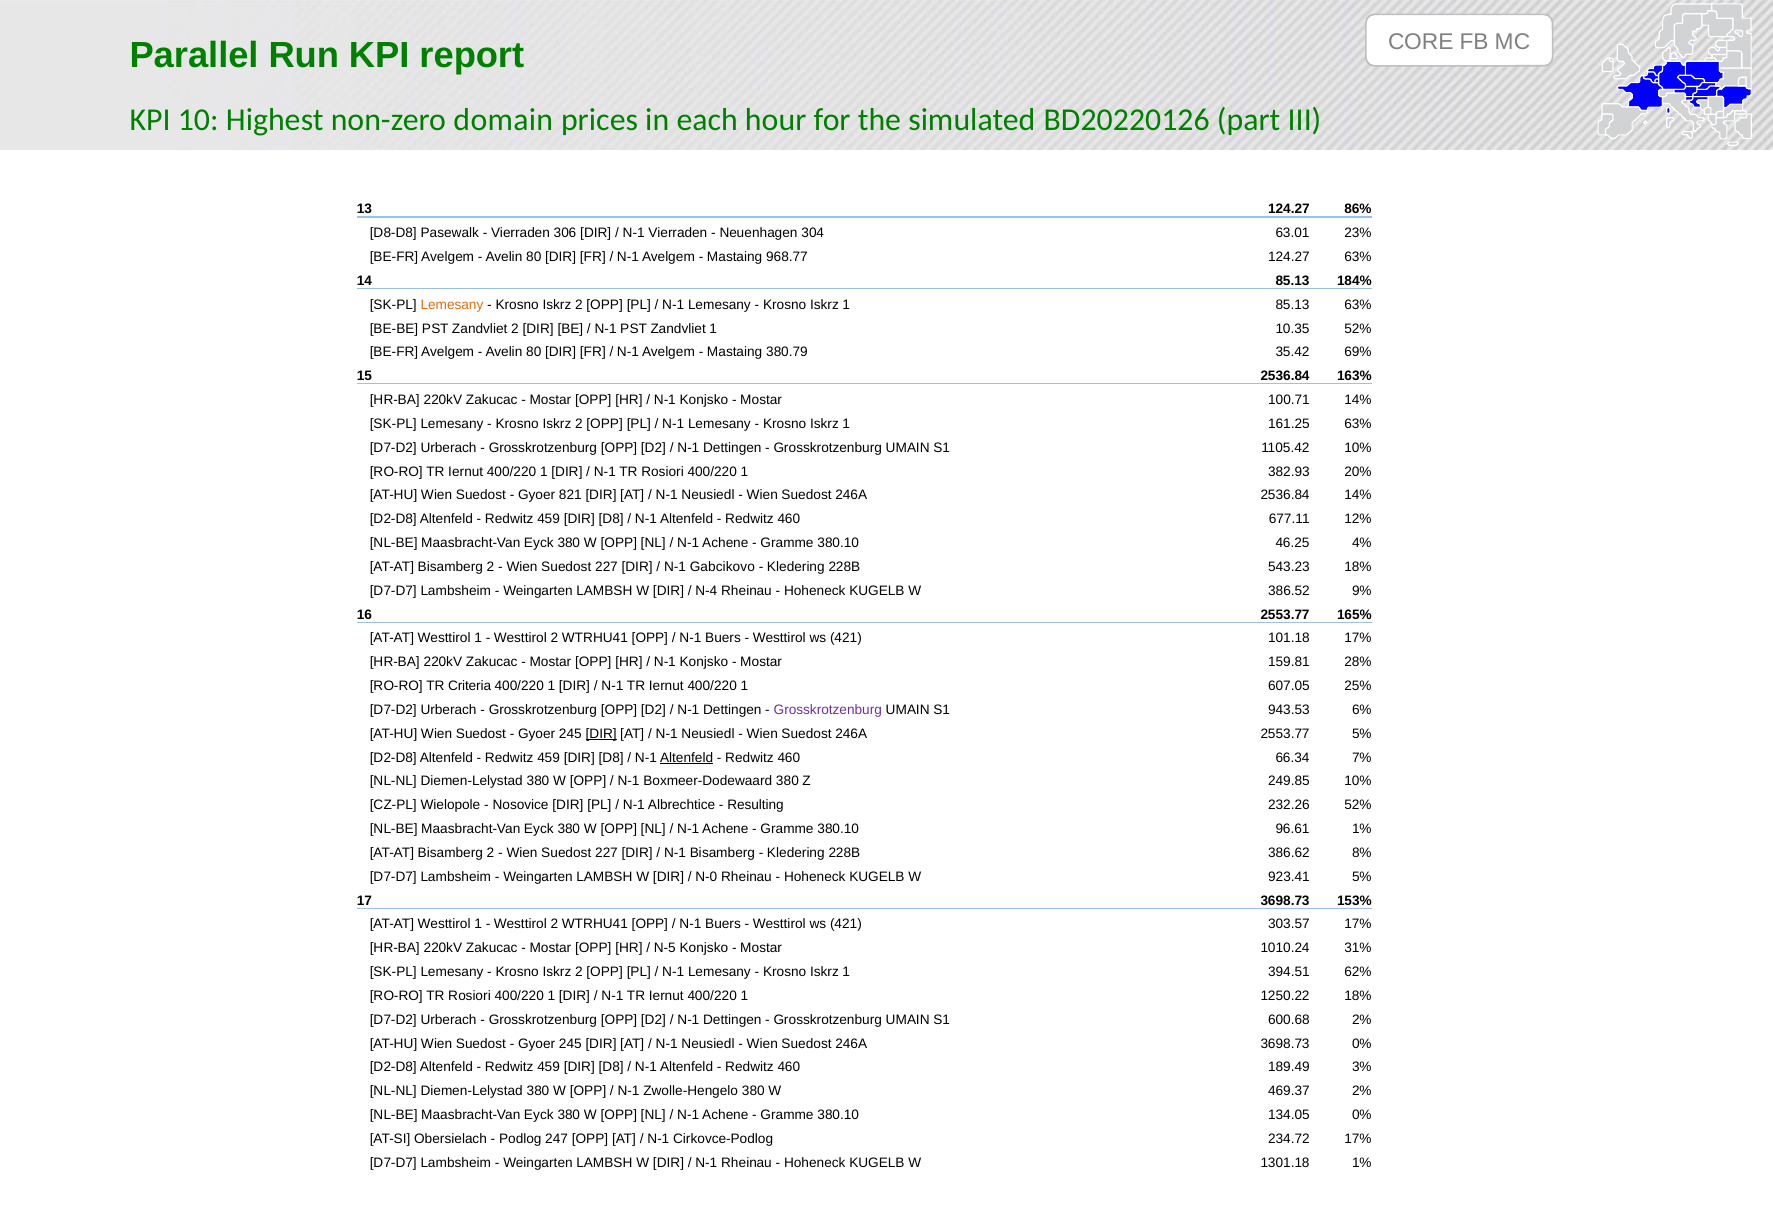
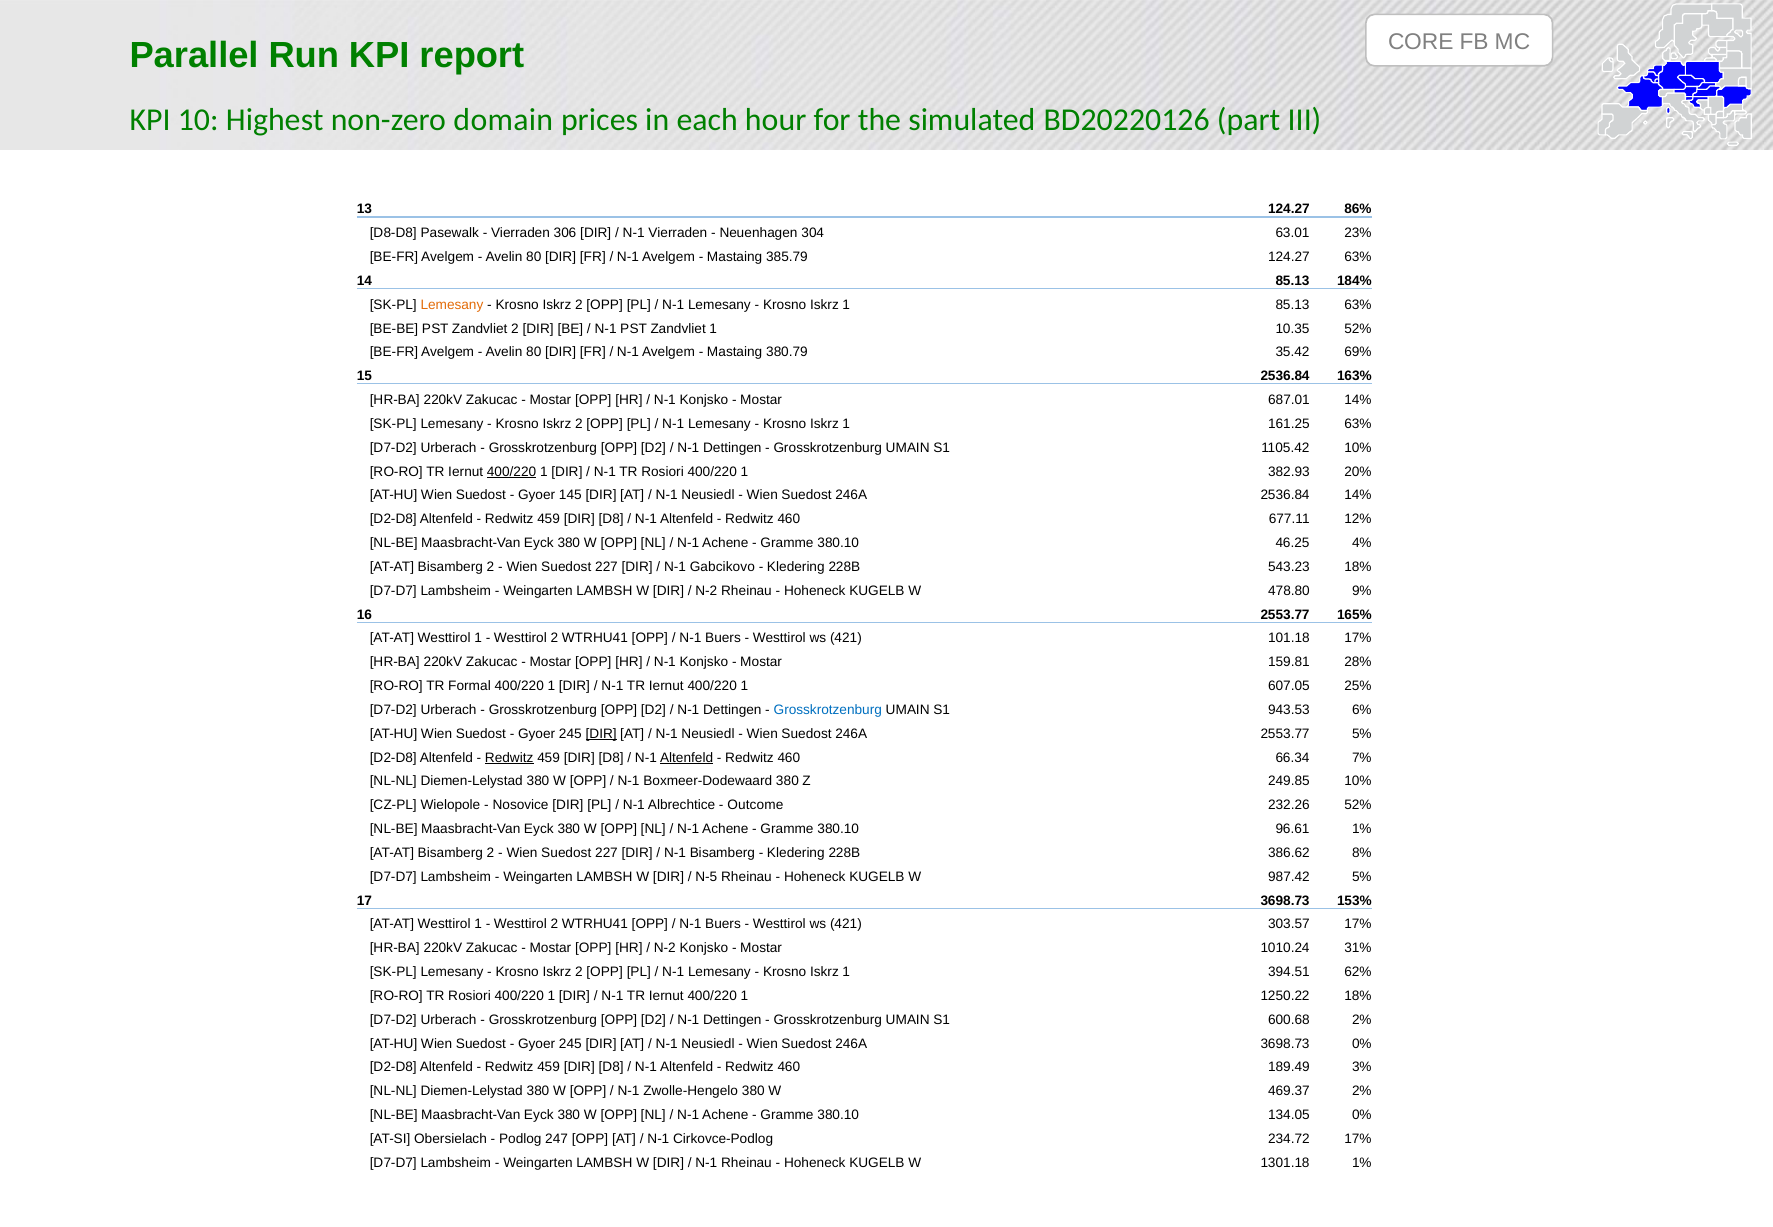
968.77: 968.77 -> 385.79
100.71: 100.71 -> 687.01
400/220 at (512, 472) underline: none -> present
821: 821 -> 145
N-4 at (706, 591): N-4 -> N-2
386.52: 386.52 -> 478.80
Criteria: Criteria -> Formal
Grosskrotzenburg at (828, 710) colour: purple -> blue
Redwitz at (509, 758) underline: none -> present
Resulting: Resulting -> Outcome
N-0: N-0 -> N-5
923.41: 923.41 -> 987.42
N-5 at (665, 949): N-5 -> N-2
